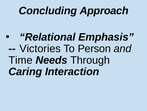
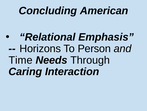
Approach: Approach -> American
Victories: Victories -> Horizons
